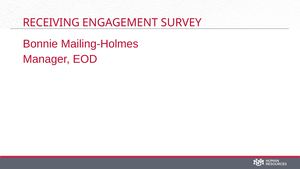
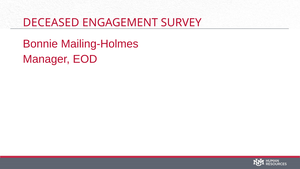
RECEIVING: RECEIVING -> DECEASED
